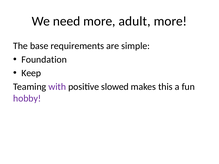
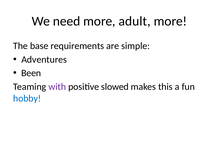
Foundation: Foundation -> Adventures
Keep: Keep -> Been
hobby colour: purple -> blue
